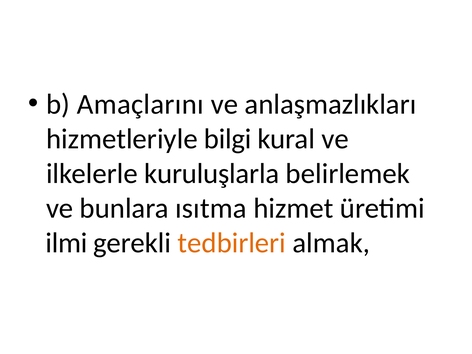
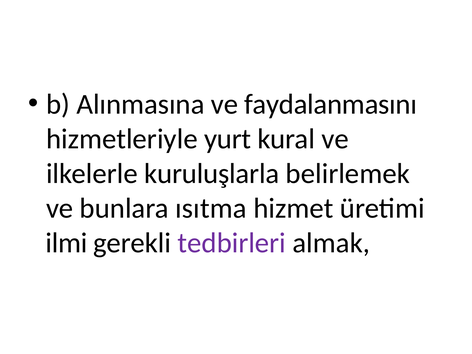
Amaçlarını: Amaçlarını -> Alınmasına
anlaşmazlıkları: anlaşmazlıkları -> faydalanmasını
bilgi: bilgi -> yurt
tedbirleri colour: orange -> purple
